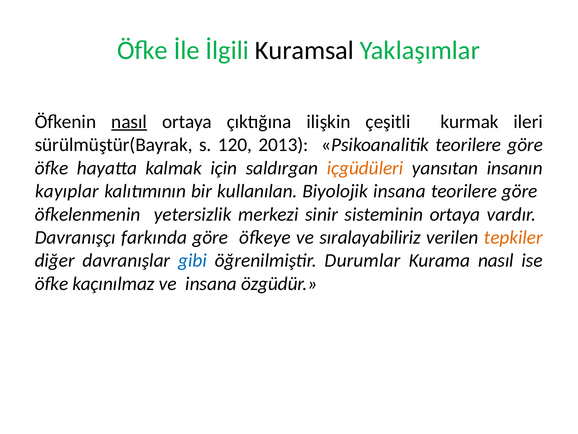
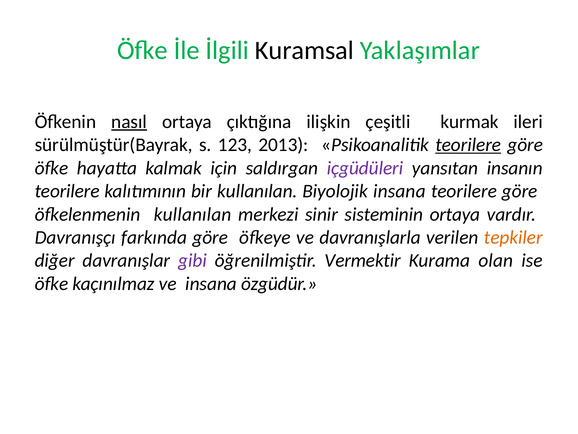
120: 120 -> 123
teorilere at (468, 145) underline: none -> present
içgüdüleri colour: orange -> purple
kayıplar at (67, 191): kayıplar -> teorilere
öfkelenmenin yetersizlik: yetersizlik -> kullanılan
sıralayabiliriz: sıralayabiliriz -> davranışlarla
gibi colour: blue -> purple
Durumlar: Durumlar -> Vermektir
Kurama nasıl: nasıl -> olan
